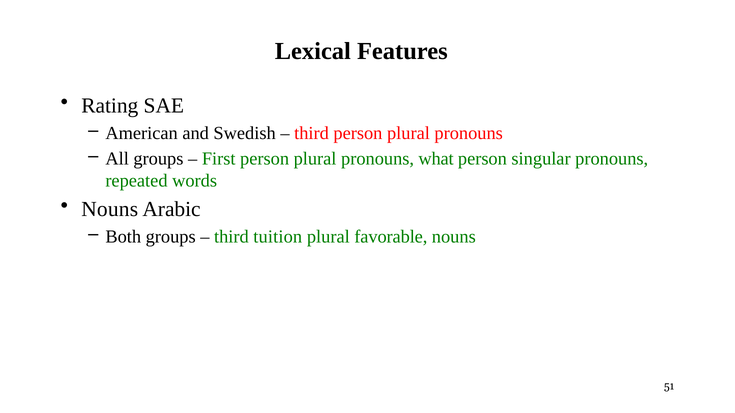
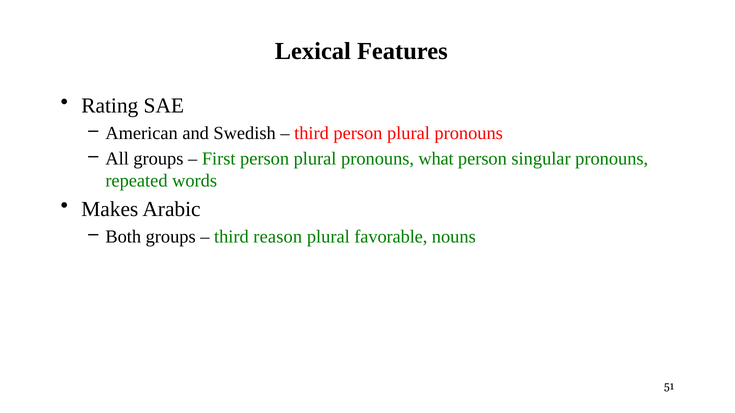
Nouns at (110, 209): Nouns -> Makes
tuition: tuition -> reason
